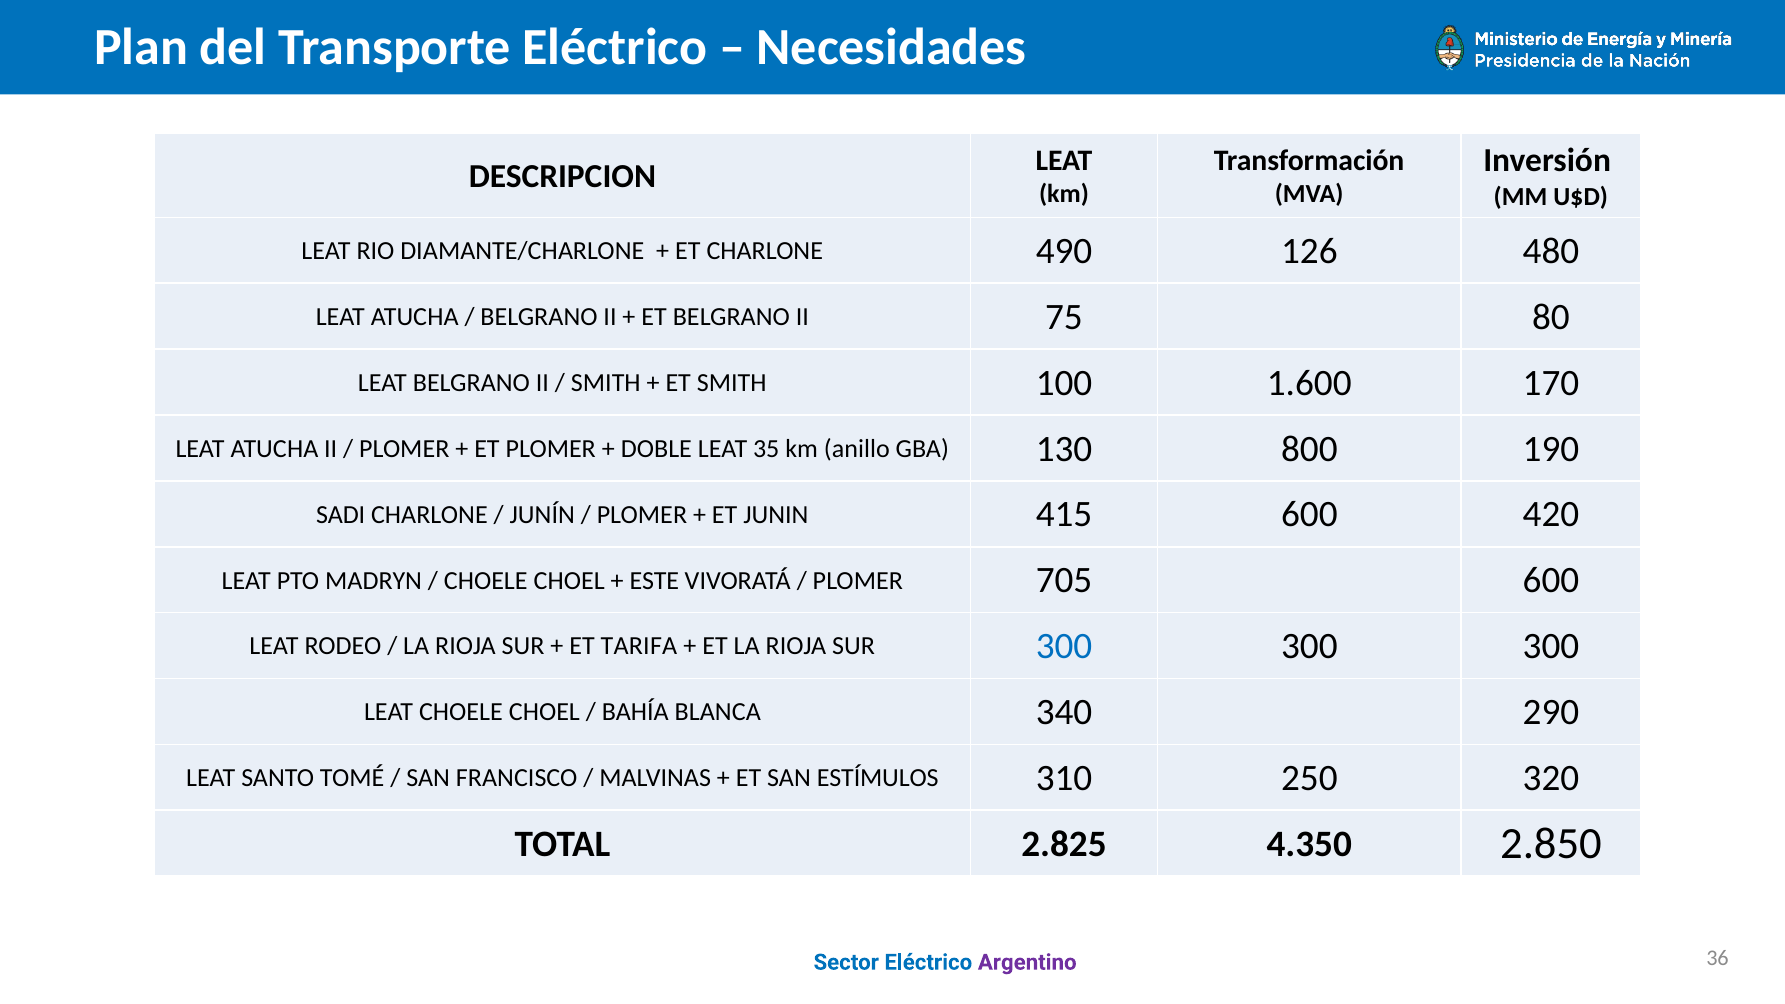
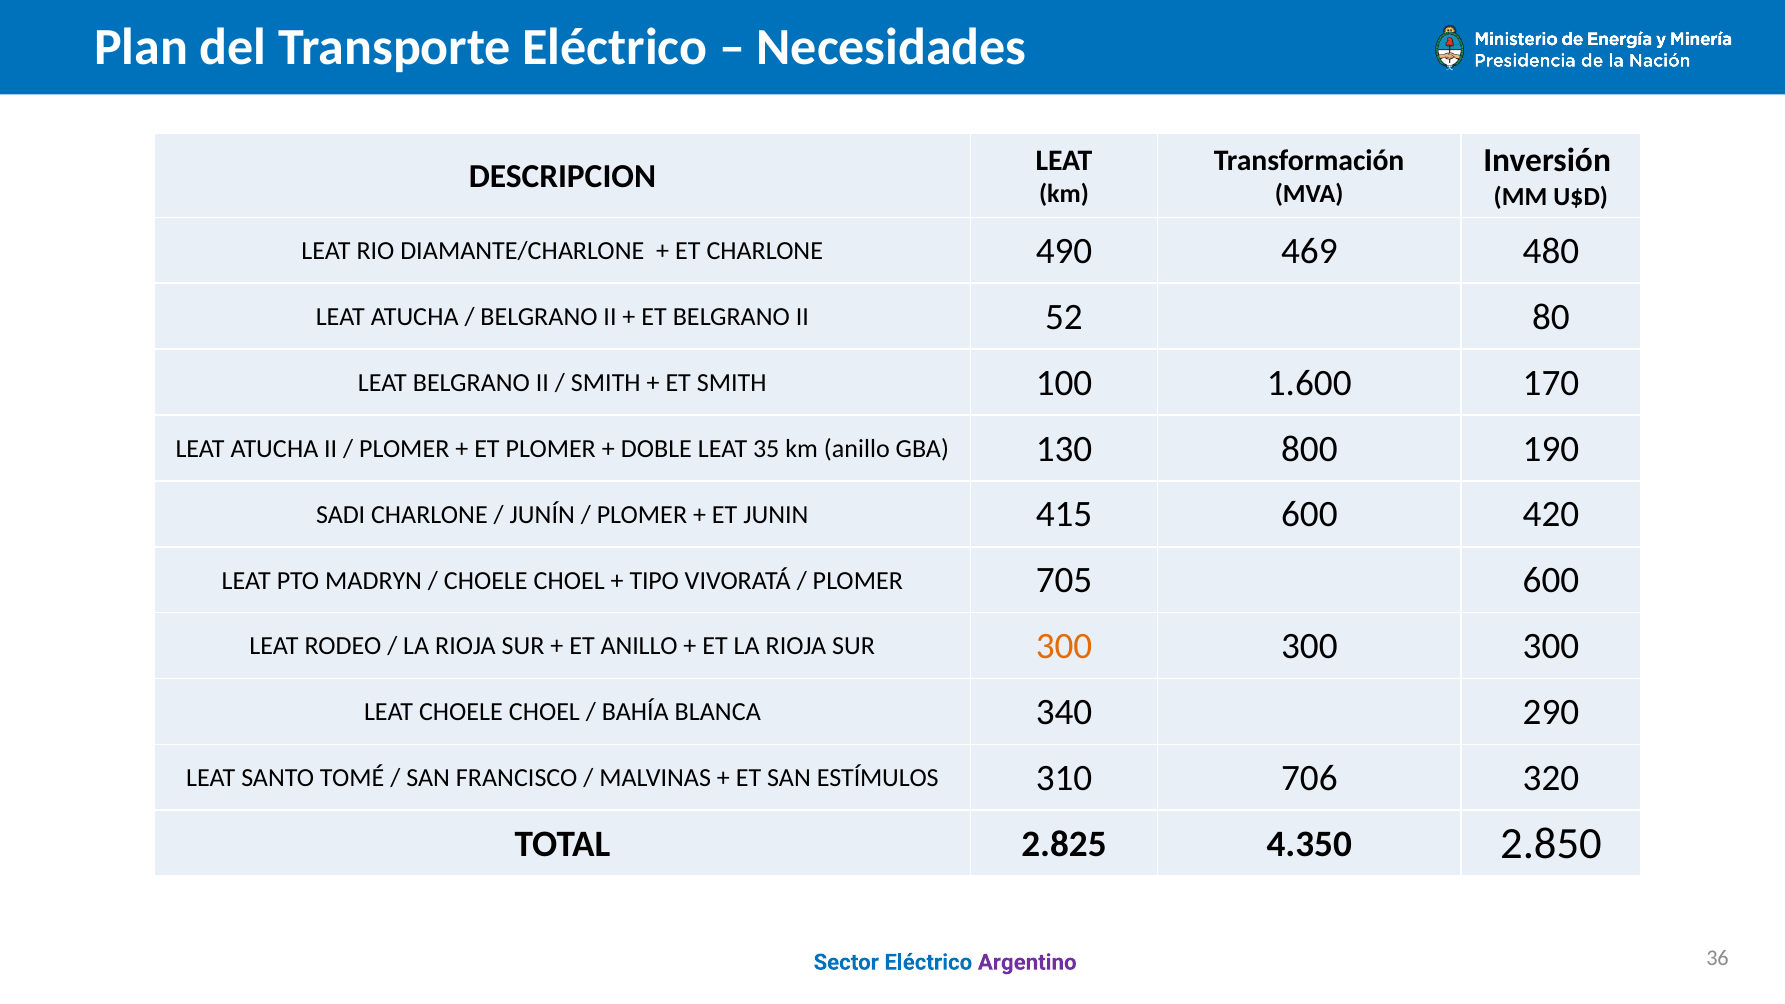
126: 126 -> 469
75: 75 -> 52
ESTE: ESTE -> TIPO
ET TARIFA: TARIFA -> ANILLO
300 at (1064, 646) colour: blue -> orange
250: 250 -> 706
